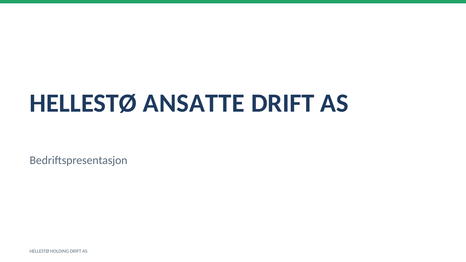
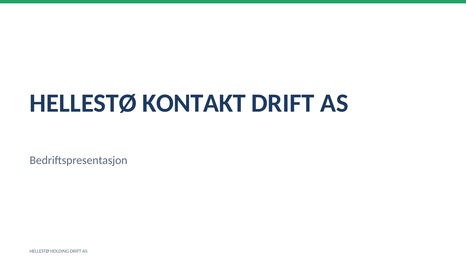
ANSATTE: ANSATTE -> KONTAKT
